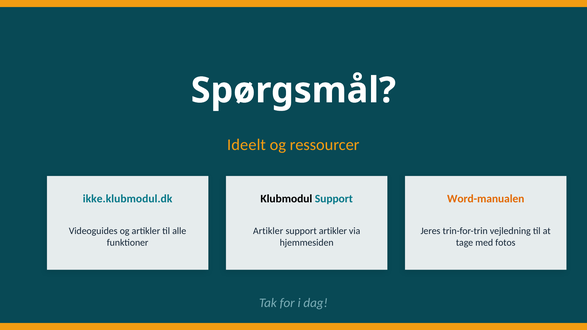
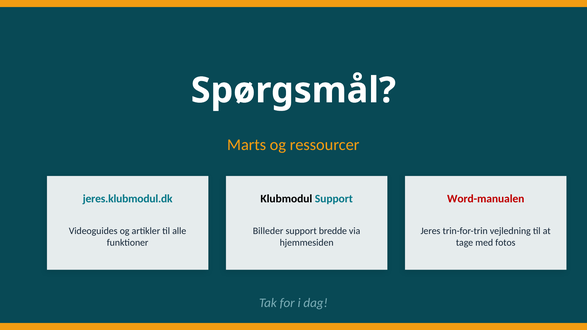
Ideelt: Ideelt -> Marts
ikke.klubmodul.dk: ikke.klubmodul.dk -> jeres.klubmodul.dk
Word-manualen colour: orange -> red
Artikler at (268, 231): Artikler -> Billeder
artikler at (333, 231): artikler -> bredde
